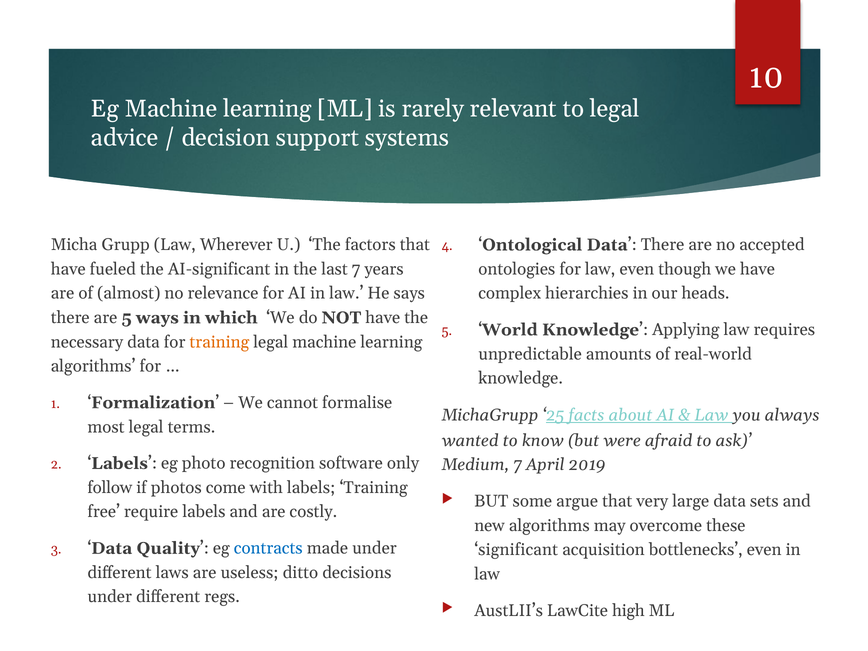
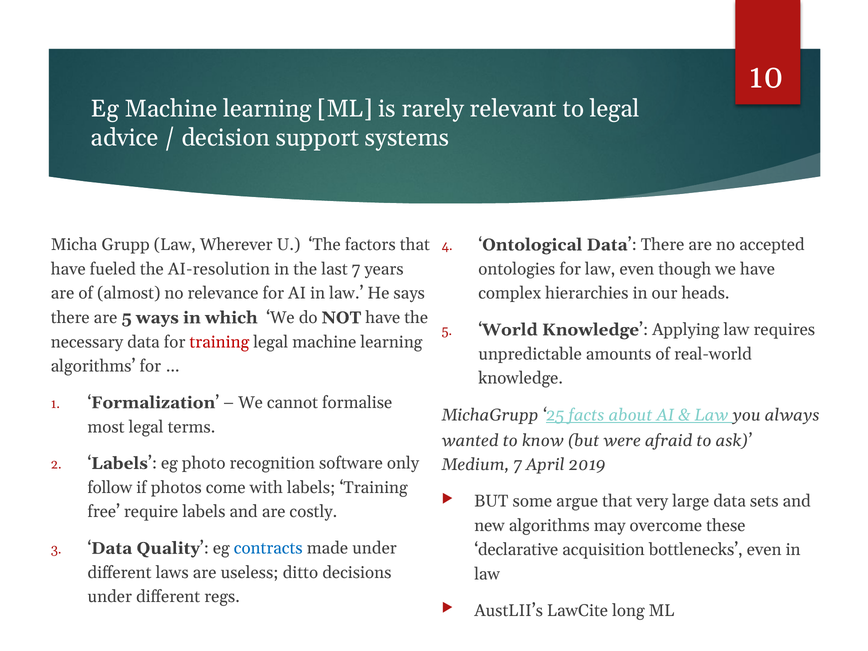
AI-significant: AI-significant -> AI-resolution
training at (219, 342) colour: orange -> red
significant: significant -> declarative
high: high -> long
